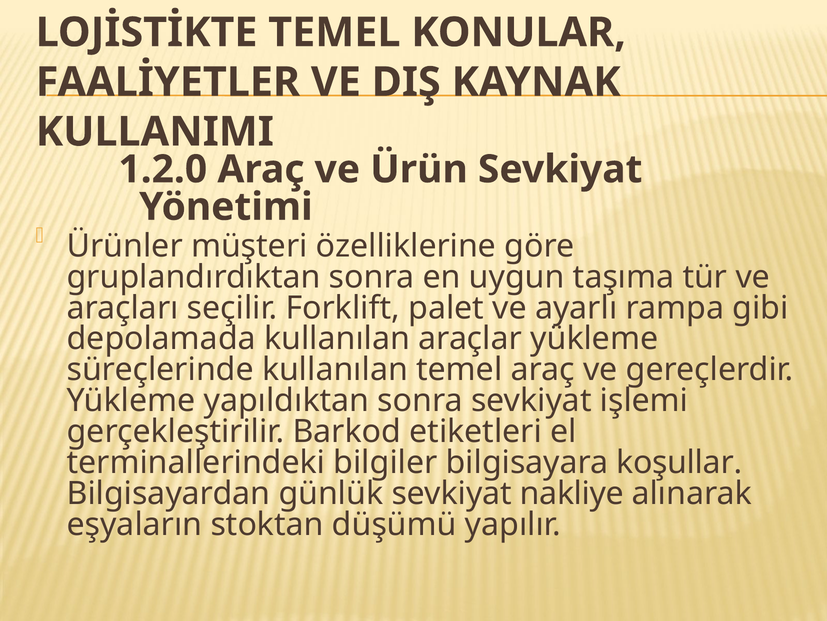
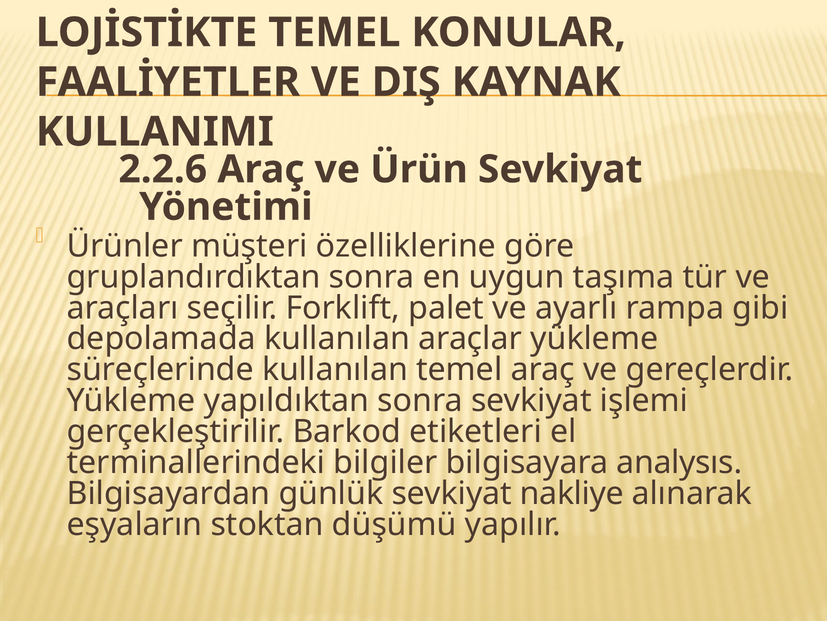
1.2.0: 1.2.0 -> 2.2.6
koşullar: koşullar -> analysıs
